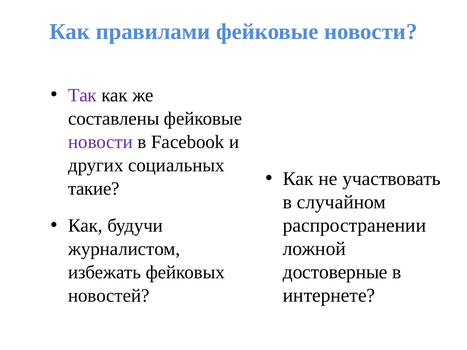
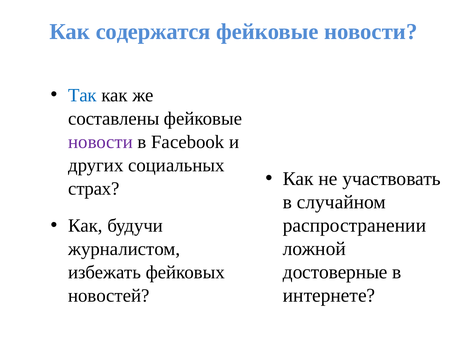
правилами: правилами -> содержатся
Так colour: purple -> blue
такие: такие -> страх
